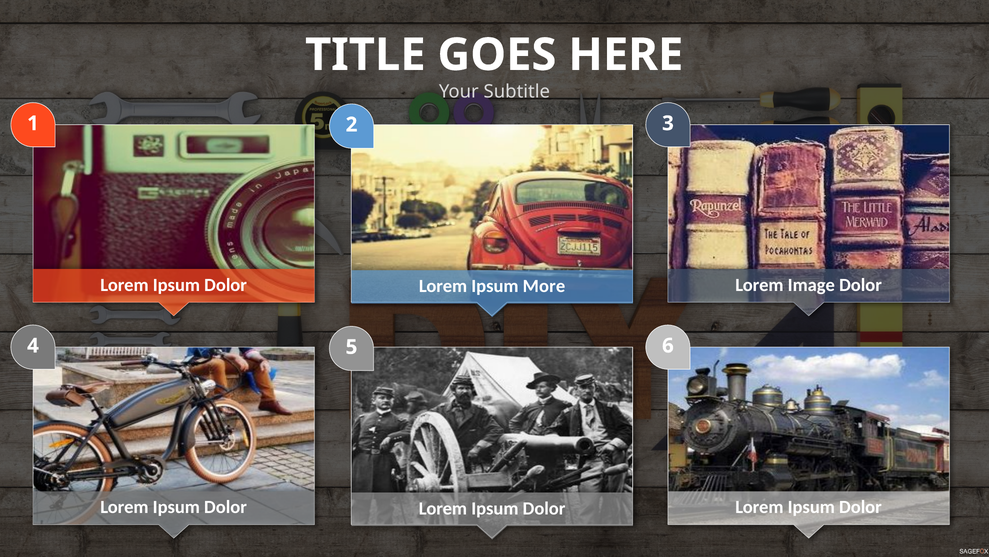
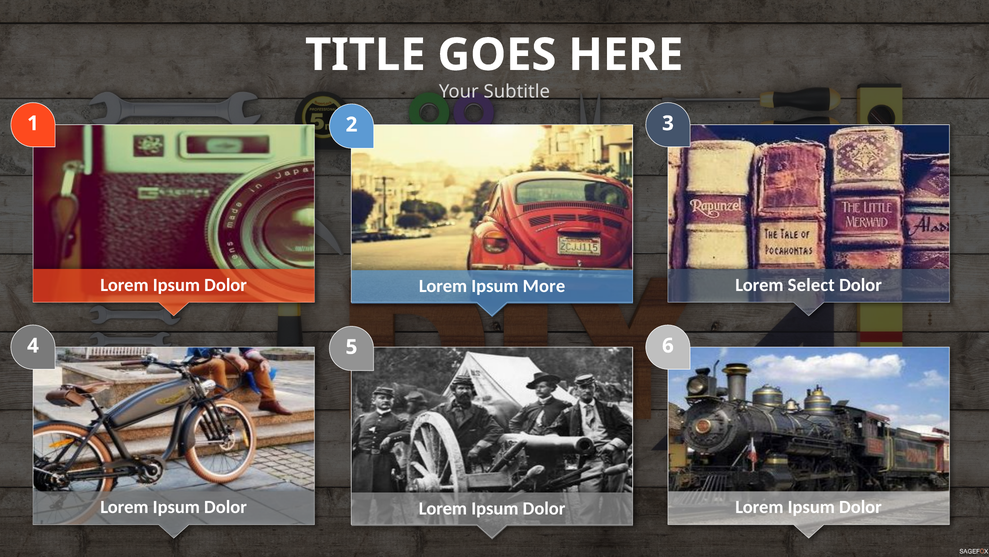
Image: Image -> Select
